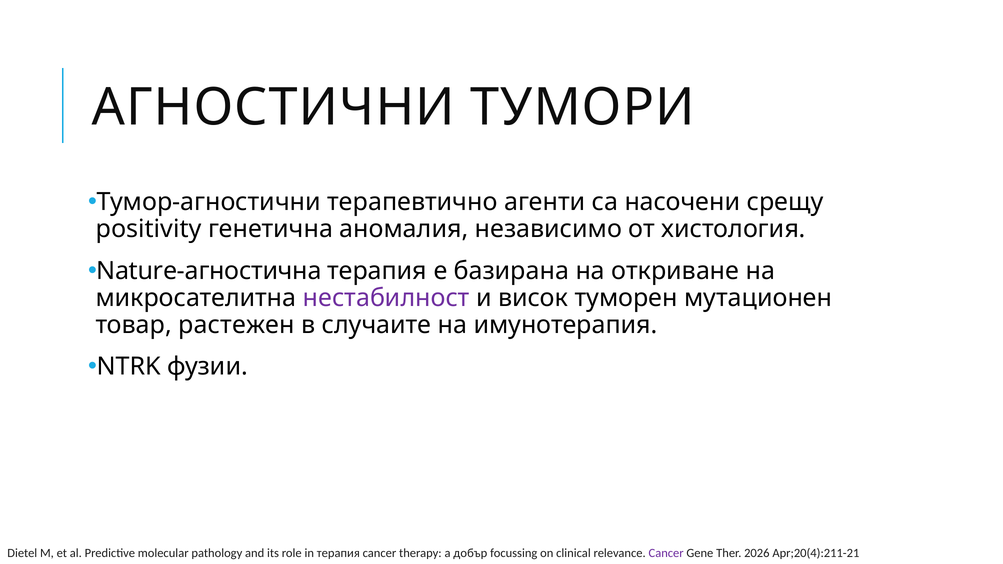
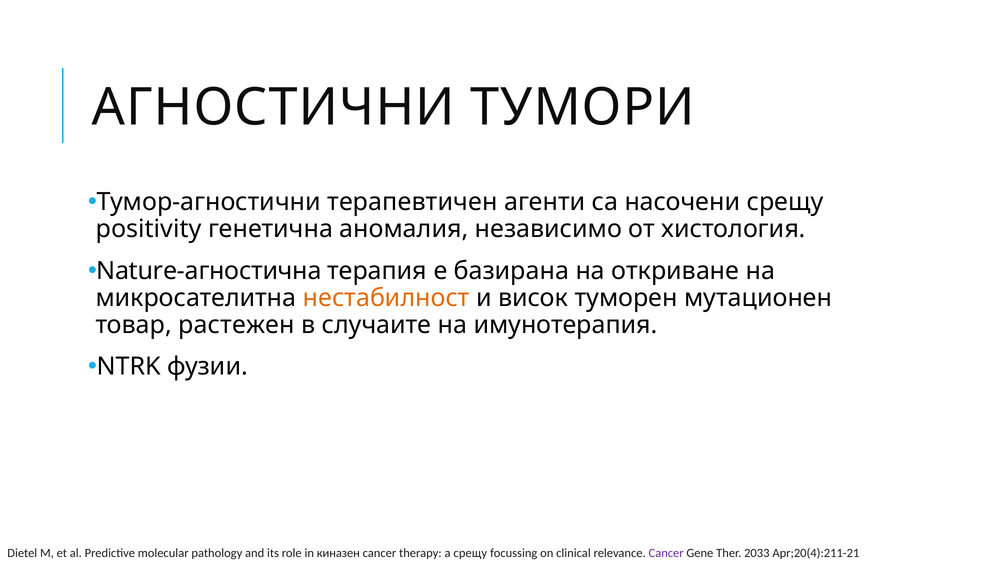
терапевтично: терапевтично -> терапевтичен
нестабилност colour: purple -> orange
in терапия: терапия -> киназен
a добър: добър -> срещу
2026: 2026 -> 2033
